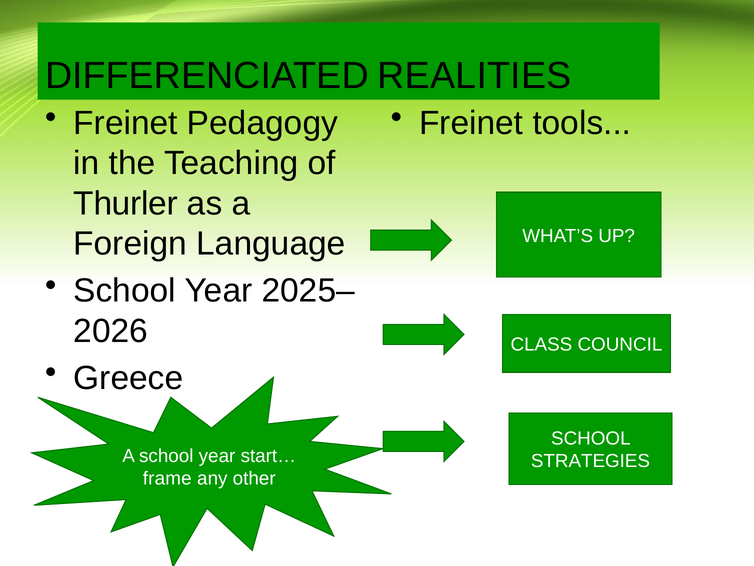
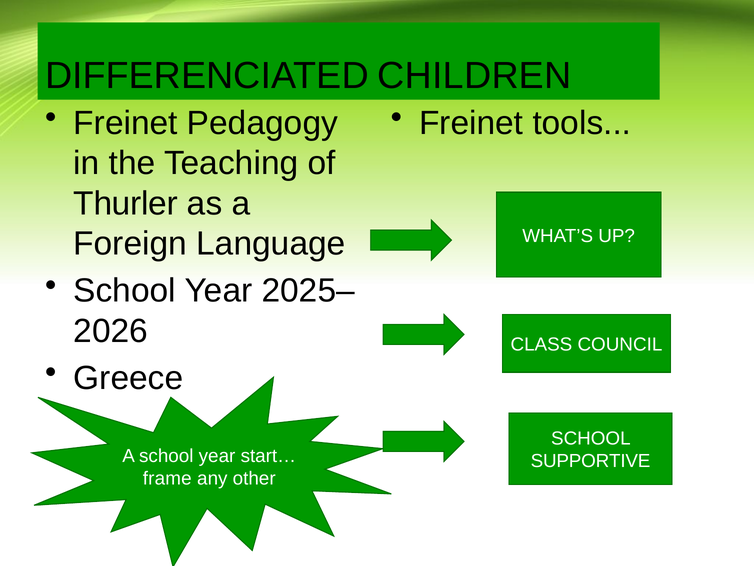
REALITIES: REALITIES -> CHILDREN
STRATEGIES: STRATEGIES -> SUPPORTIVE
